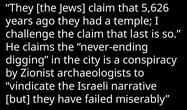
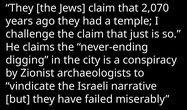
5,626: 5,626 -> 2,070
last: last -> just
